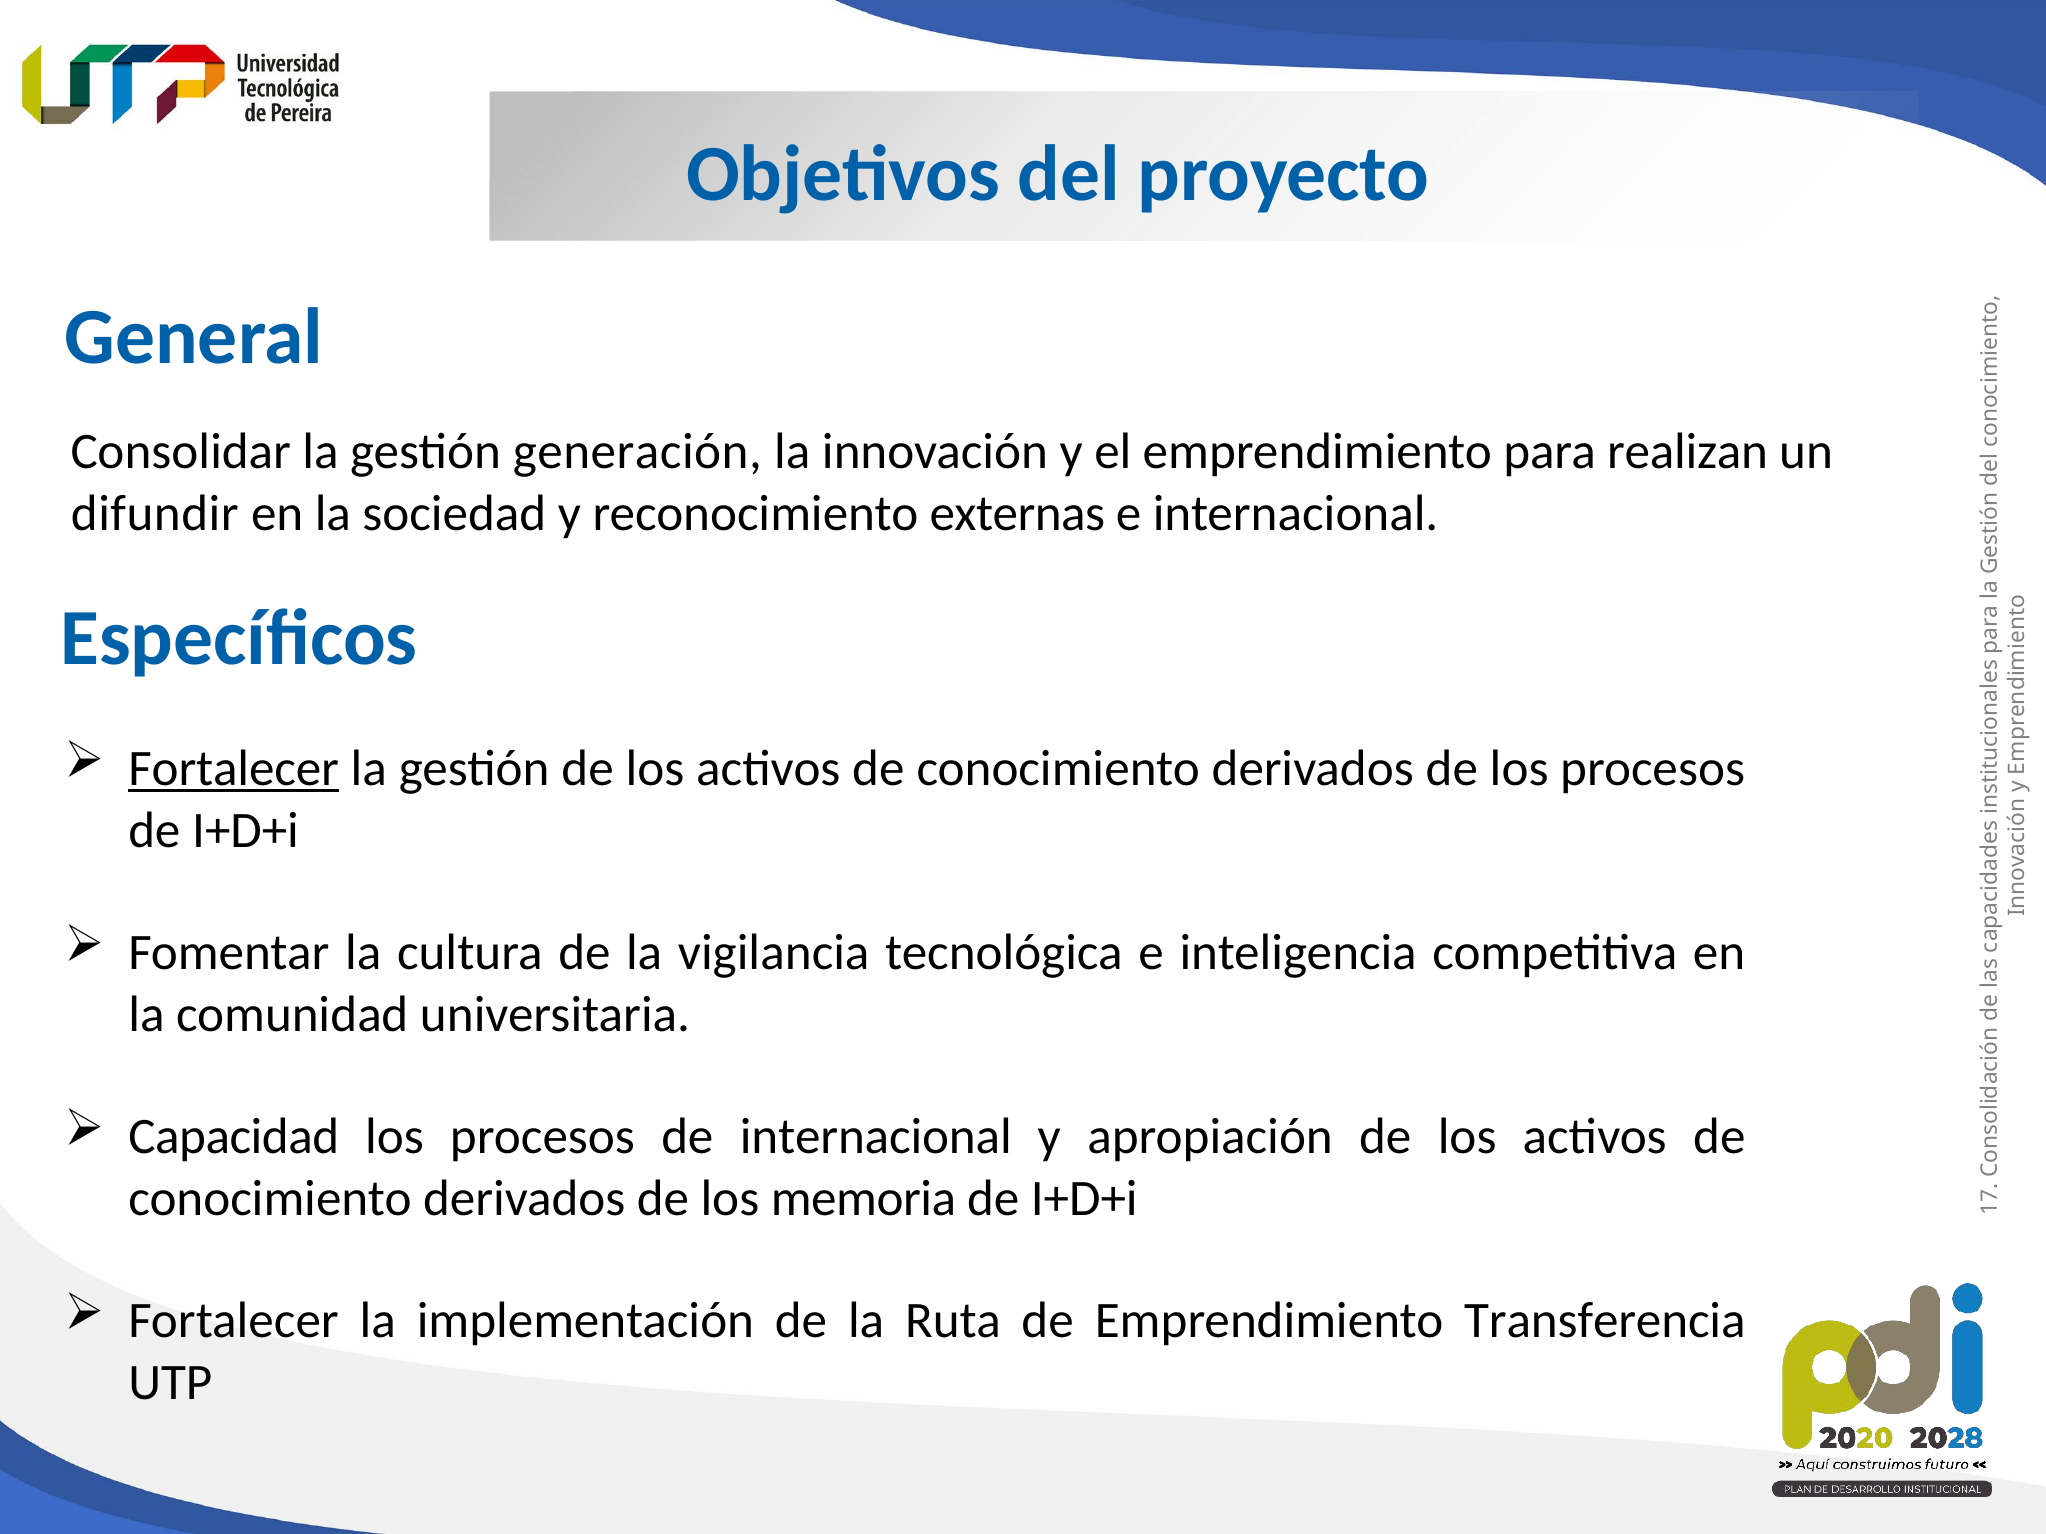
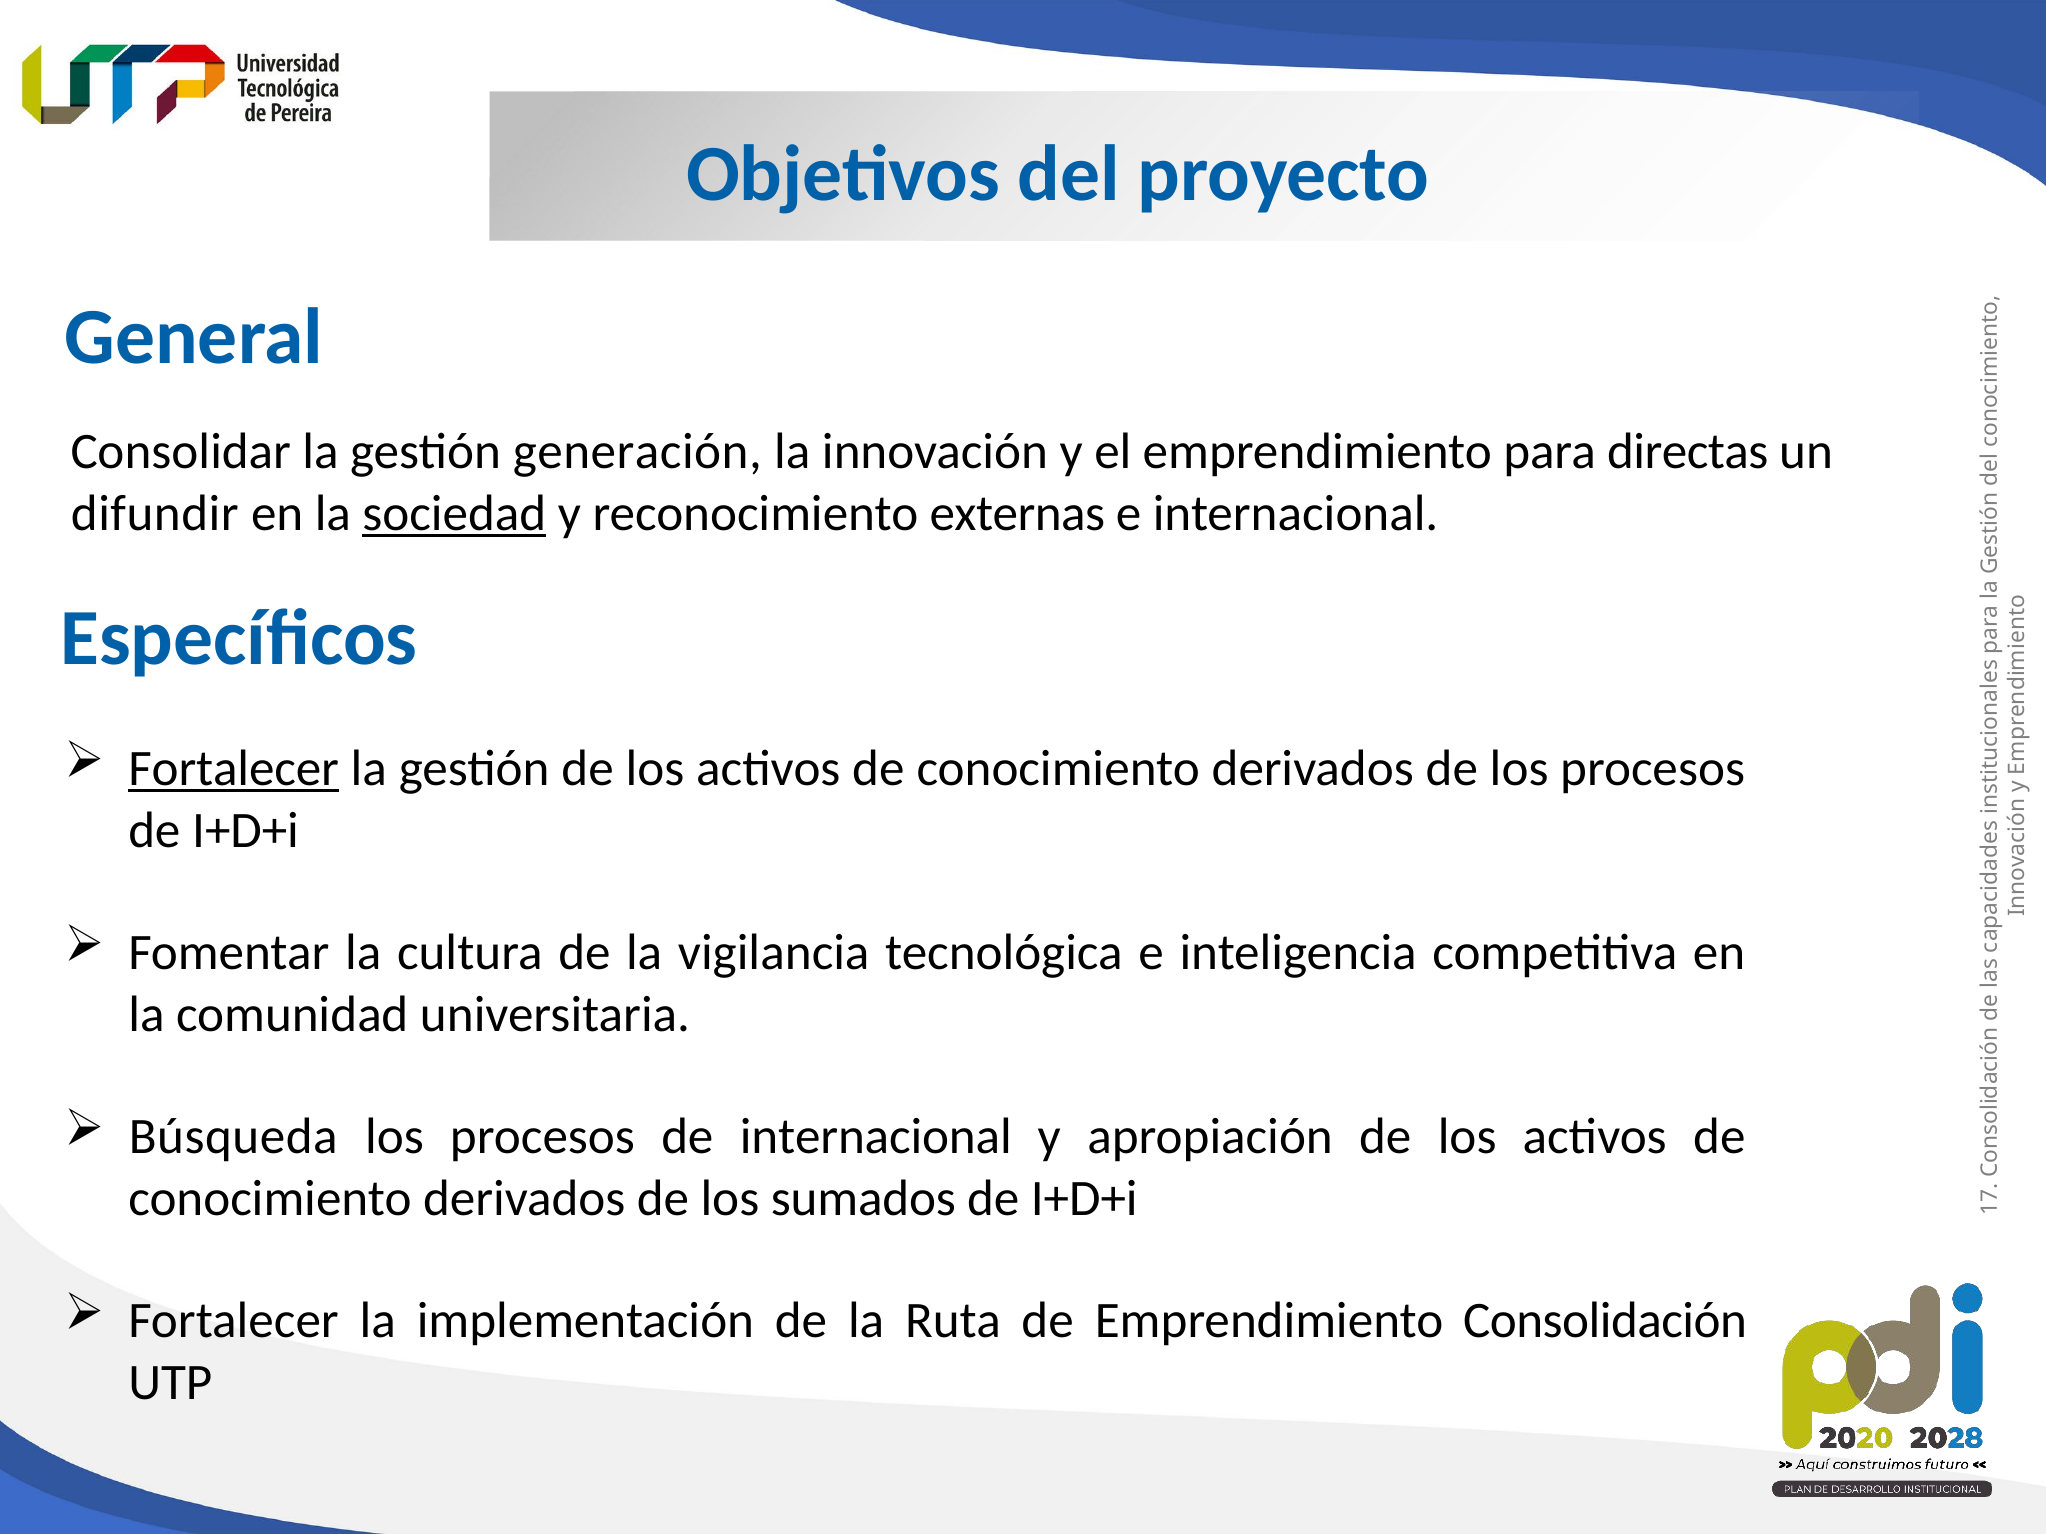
realizan: realizan -> directas
sociedad underline: none -> present
Capacidad: Capacidad -> Búsqueda
memoria: memoria -> sumados
Transferencia: Transferencia -> Consolidación
